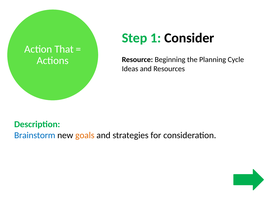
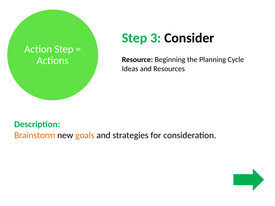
1: 1 -> 3
Action That: That -> Step
Brainstorm colour: blue -> orange
